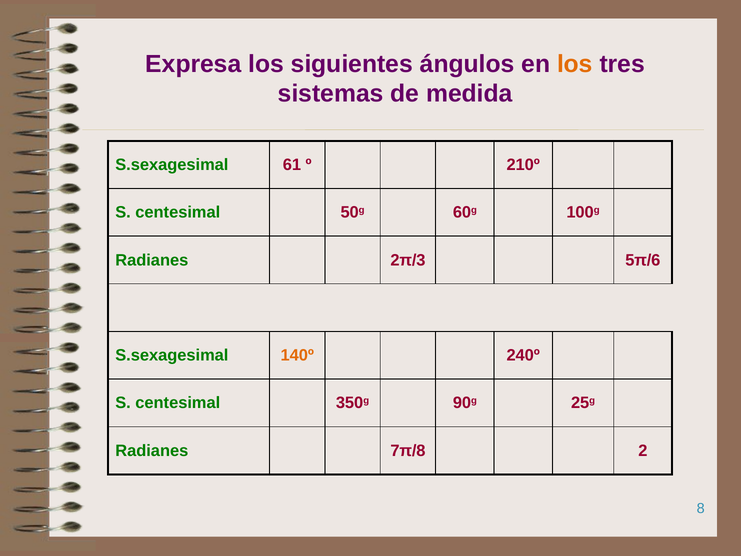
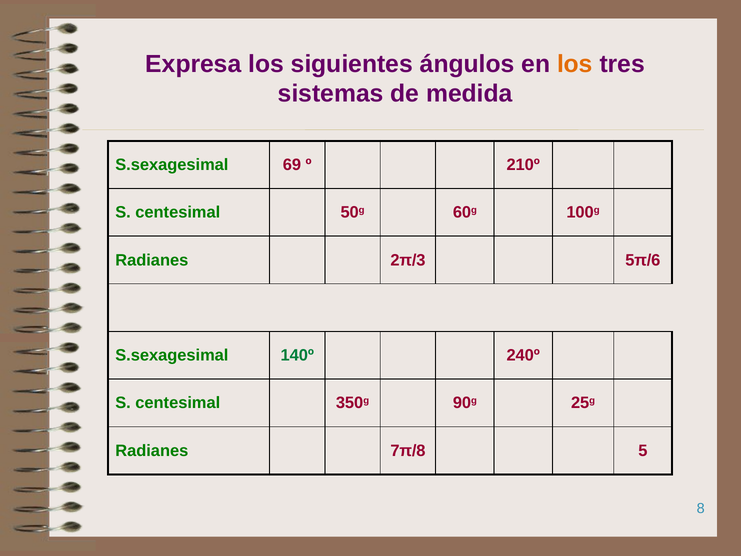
61: 61 -> 69
140º colour: orange -> green
2: 2 -> 5
